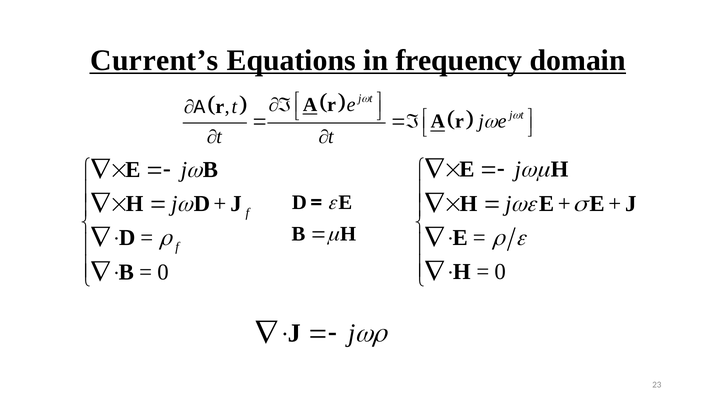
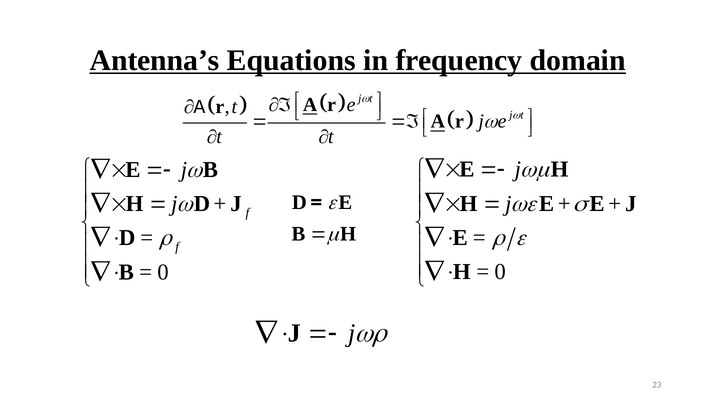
Current’s: Current’s -> Antenna’s
